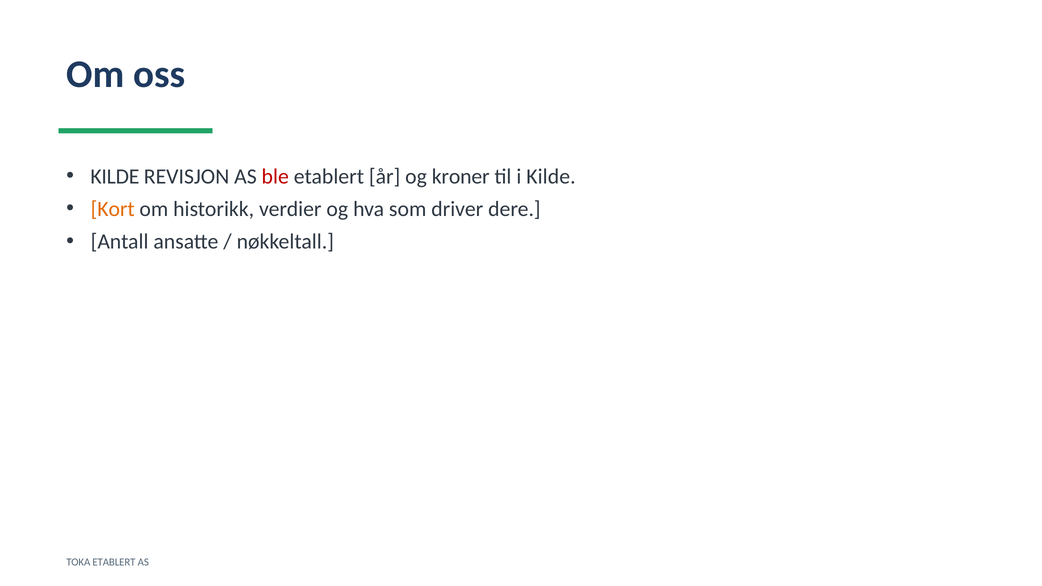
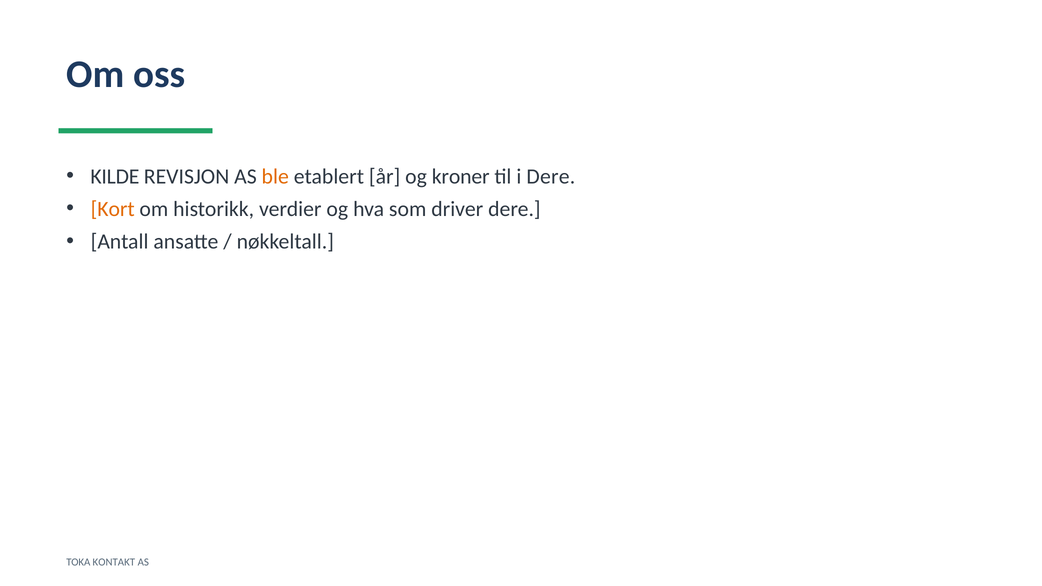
ble colour: red -> orange
i Kilde: Kilde -> Dere
TOKA ETABLERT: ETABLERT -> KONTAKT
